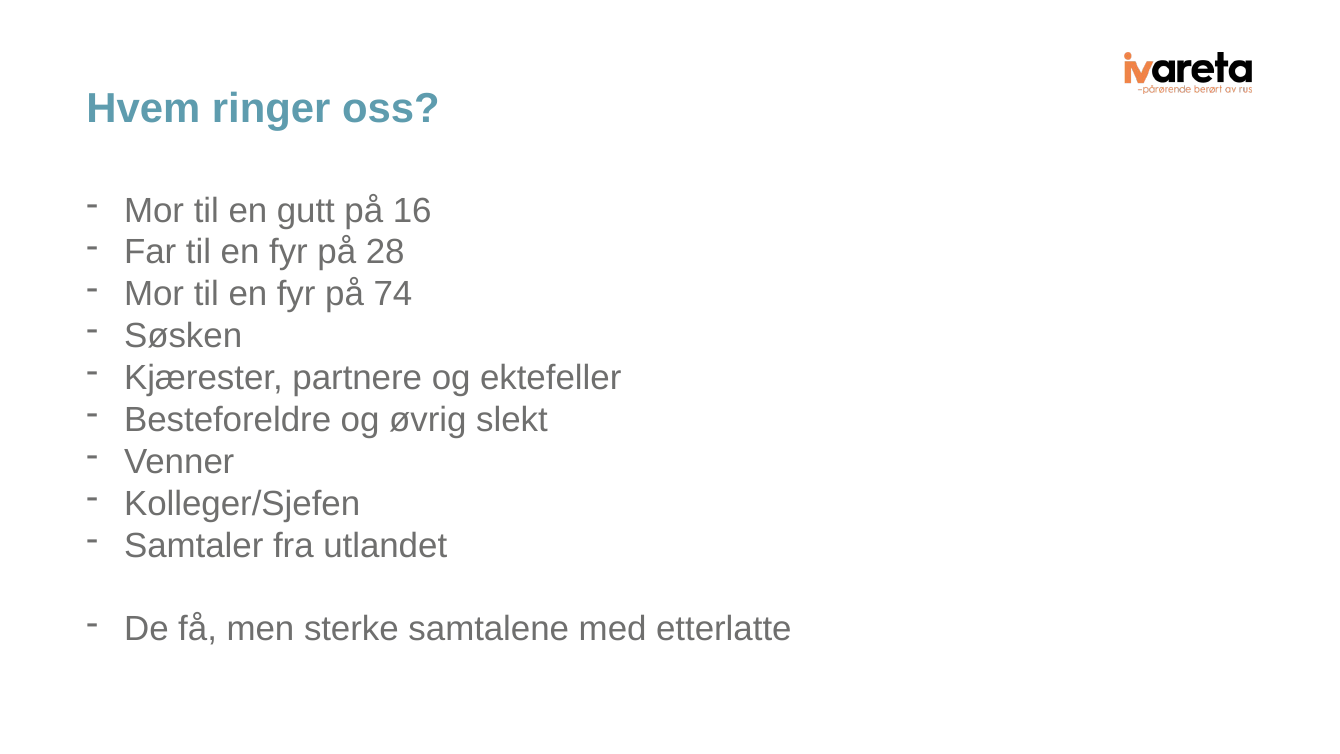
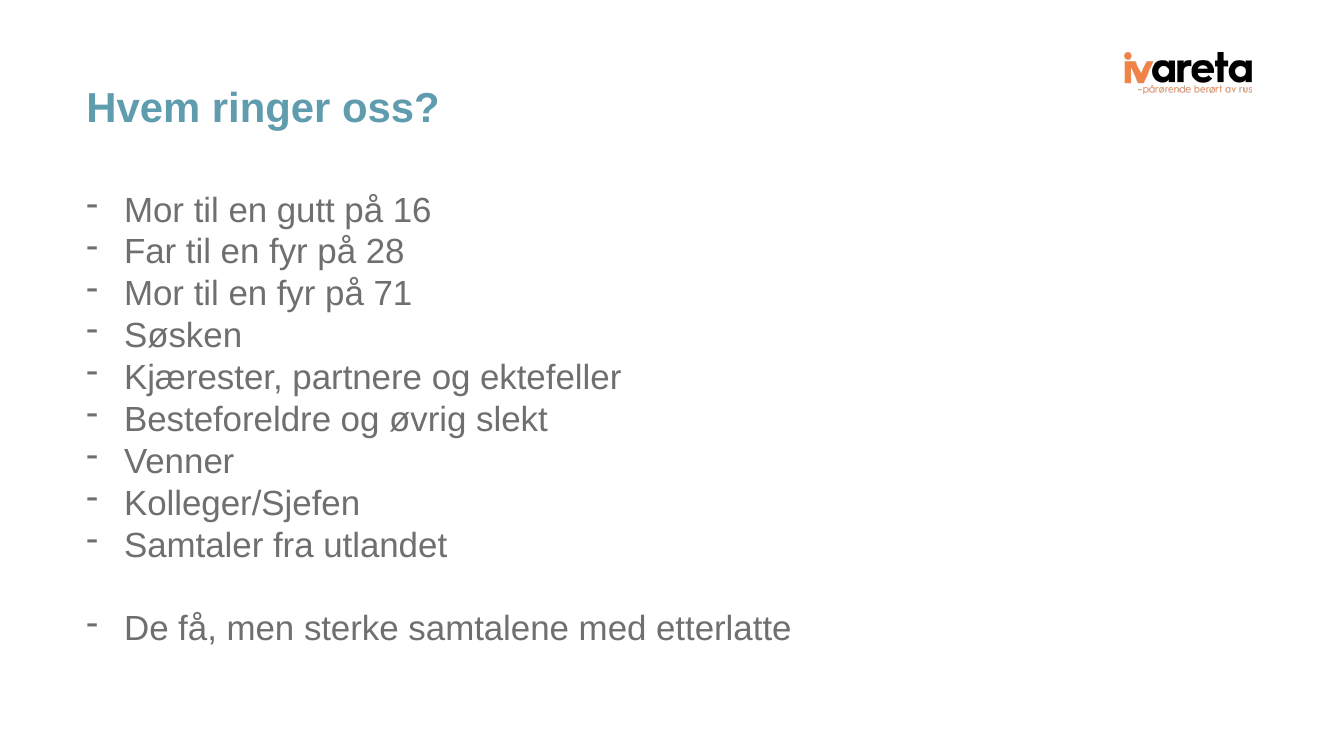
74: 74 -> 71
